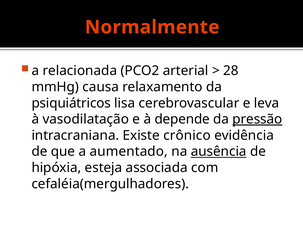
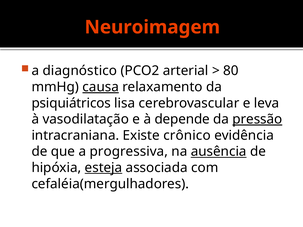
Normalmente: Normalmente -> Neuroimagem
relacionada: relacionada -> diagnóstico
28: 28 -> 80
causa underline: none -> present
aumentado: aumentado -> progressiva
esteja underline: none -> present
